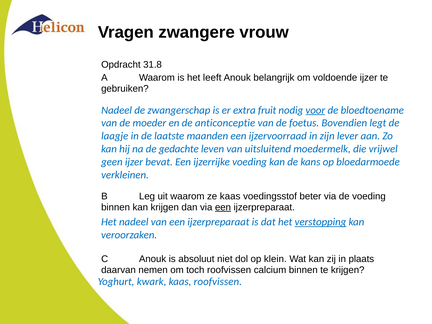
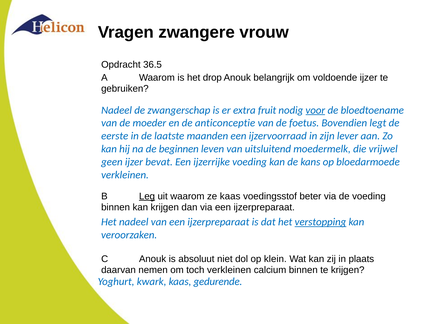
31.8: 31.8 -> 36.5
leeft: leeft -> drop
laagje: laagje -> eerste
gedachte: gedachte -> beginnen
Leg underline: none -> present
een at (223, 207) underline: present -> none
toch roofvissen: roofvissen -> verkleinen
kaas roofvissen: roofvissen -> gedurende
